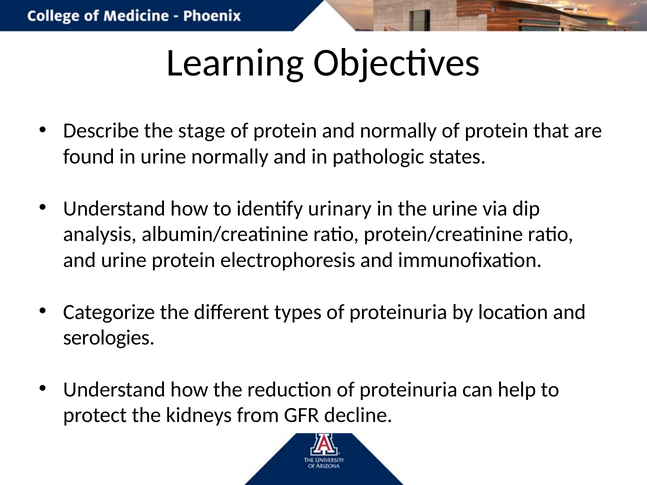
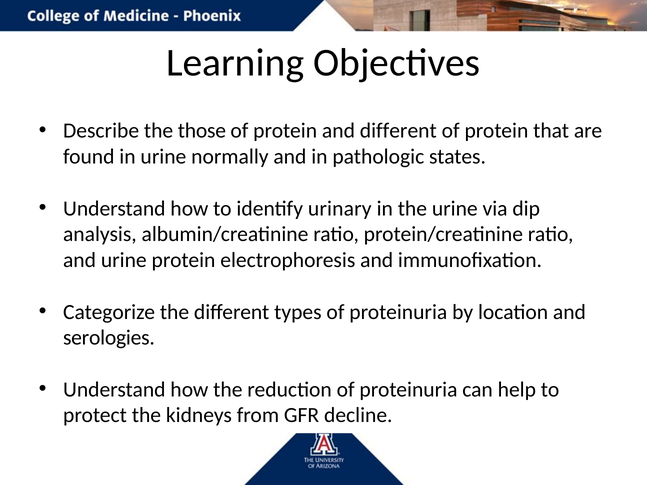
stage: stage -> those
and normally: normally -> different
